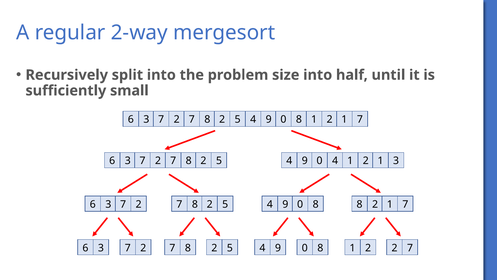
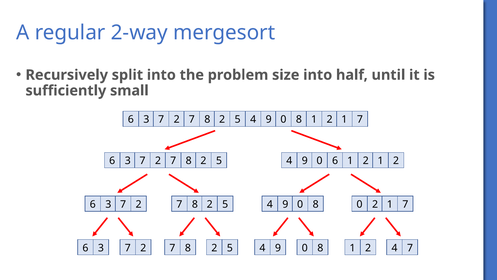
0 4: 4 -> 6
2 1 3: 3 -> 2
8 8: 8 -> 0
2 2: 2 -> 4
